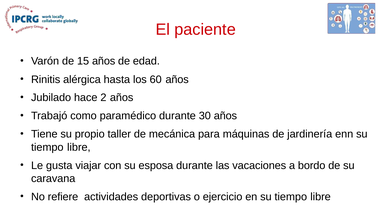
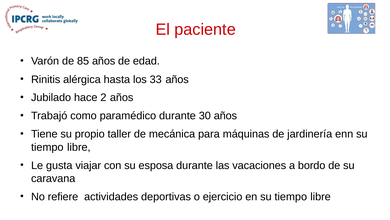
15: 15 -> 85
60: 60 -> 33
